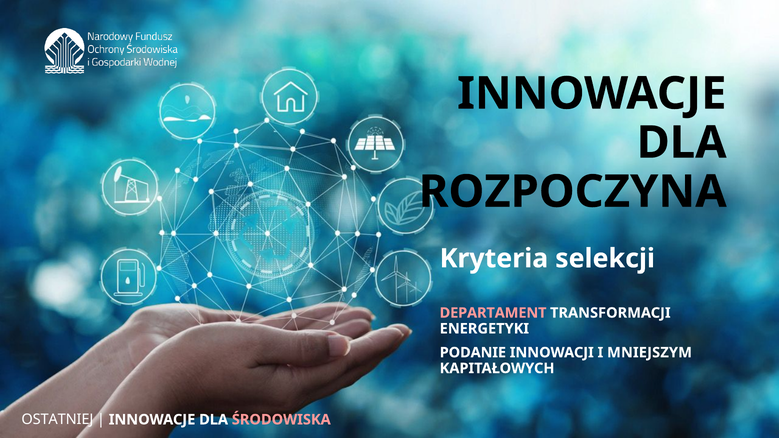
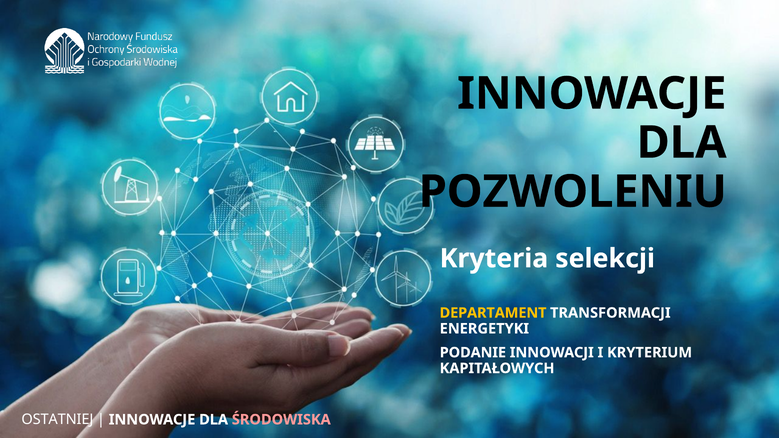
ROZPOCZYNA: ROZPOCZYNA -> POZWOLENIU
DEPARTAMENT colour: pink -> yellow
MNIEJSZYM: MNIEJSZYM -> KRYTERIUM
